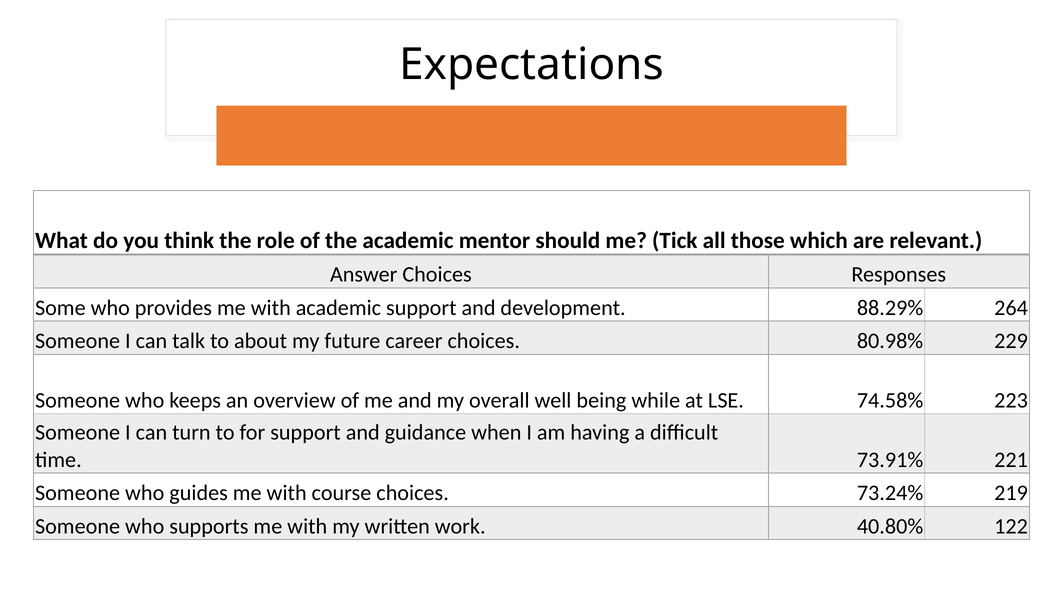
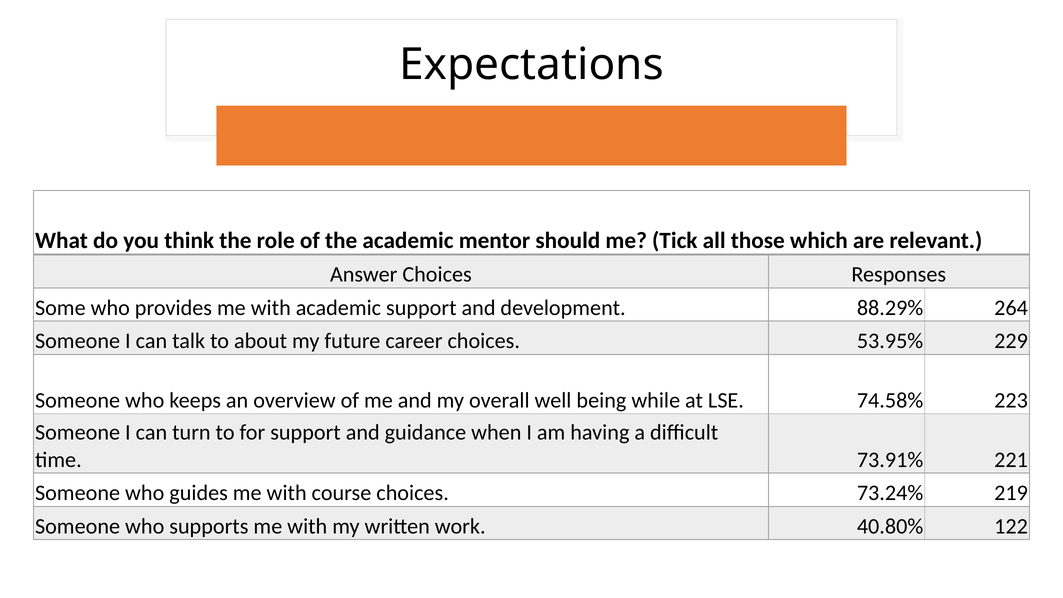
80.98%: 80.98% -> 53.95%
